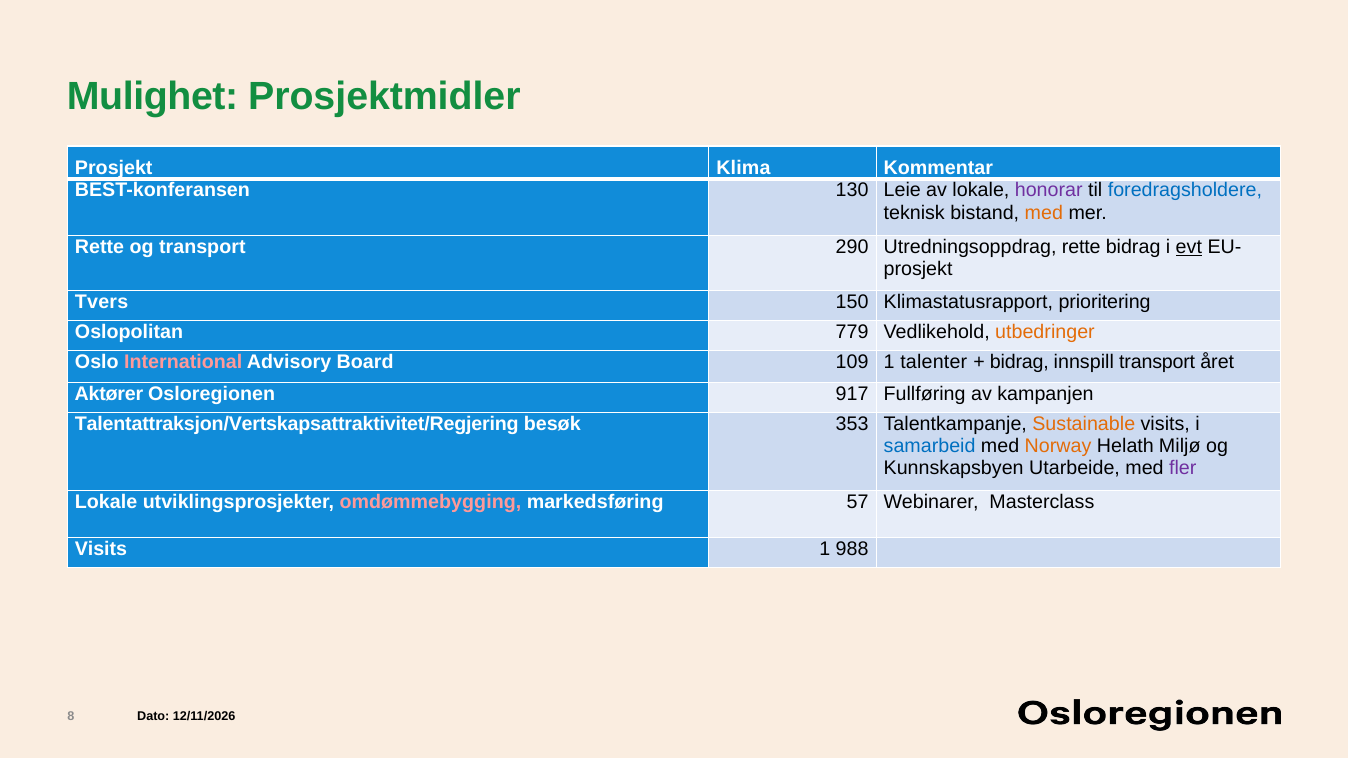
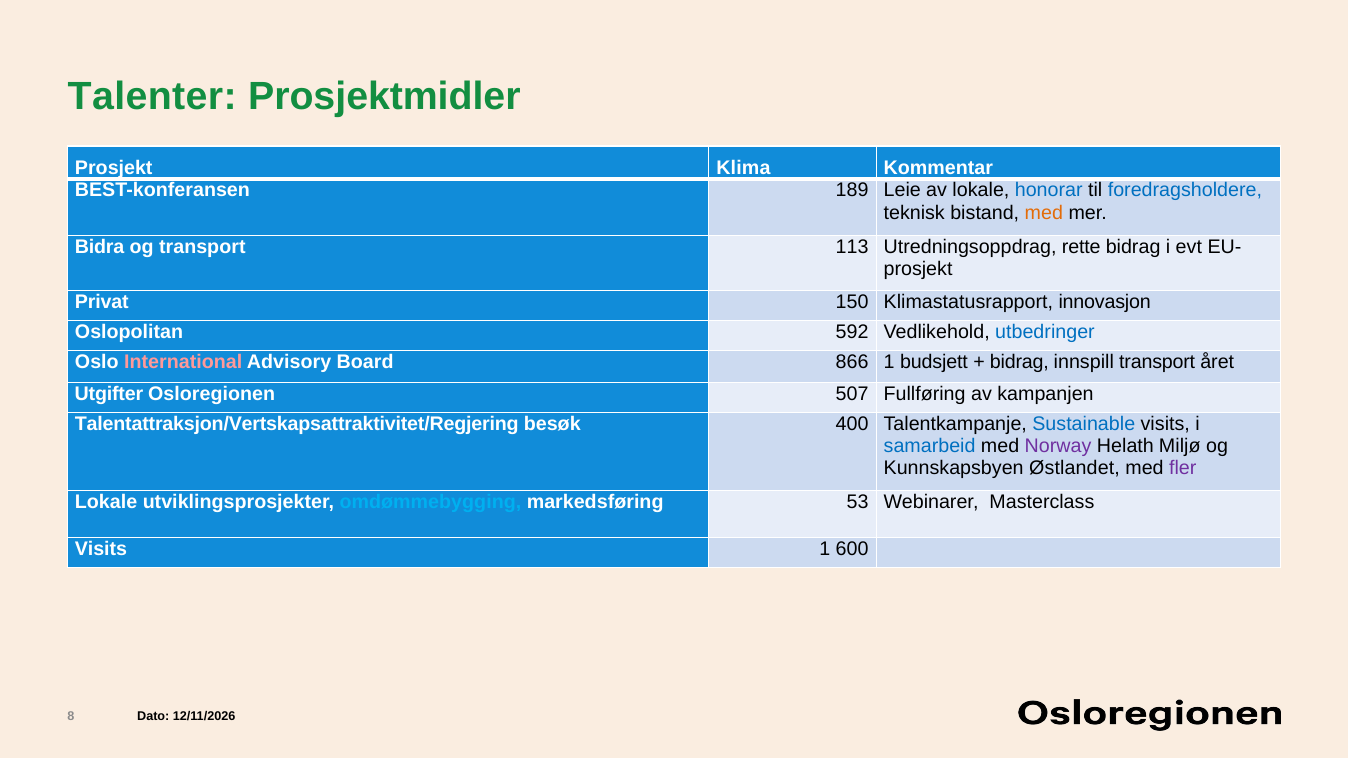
Mulighet: Mulighet -> Talenter
130: 130 -> 189
honorar colour: purple -> blue
Rette at (100, 247): Rette -> Bidra
290: 290 -> 113
evt underline: present -> none
Tvers: Tvers -> Privat
prioritering: prioritering -> innovasjon
779: 779 -> 592
utbedringer colour: orange -> blue
109: 109 -> 866
talenter: talenter -> budsjett
Aktører: Aktører -> Utgifter
917: 917 -> 507
353: 353 -> 400
Sustainable colour: orange -> blue
Norway colour: orange -> purple
Utarbeide: Utarbeide -> Østlandet
omdømmebygging colour: pink -> light blue
57: 57 -> 53
988: 988 -> 600
